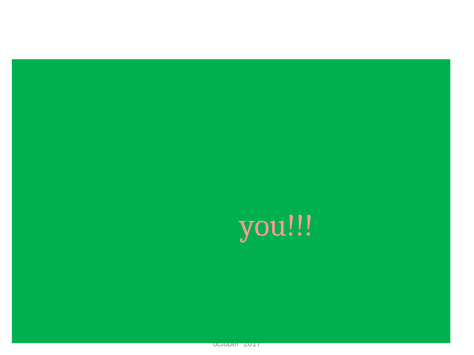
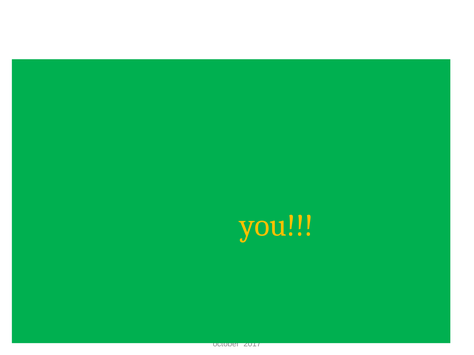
you colour: pink -> yellow
